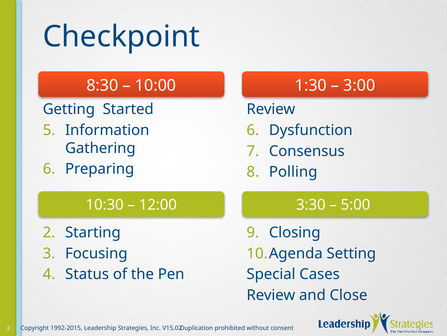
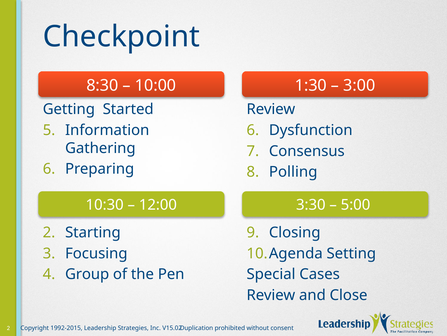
Status: Status -> Group
